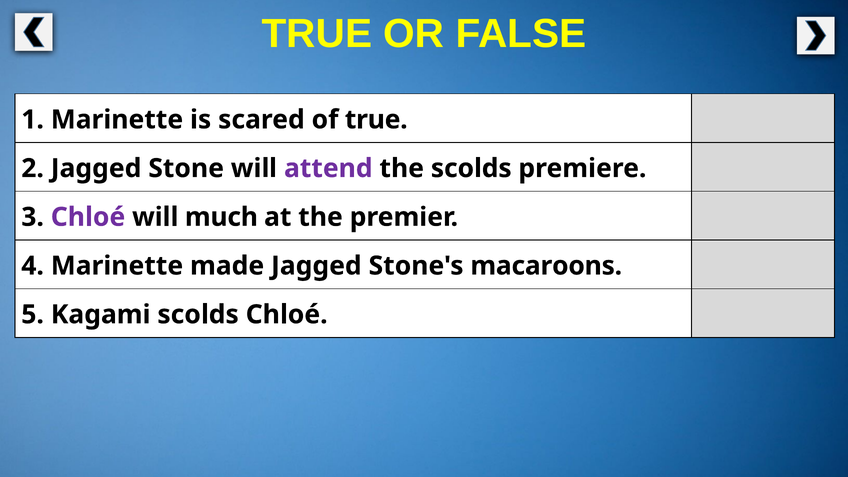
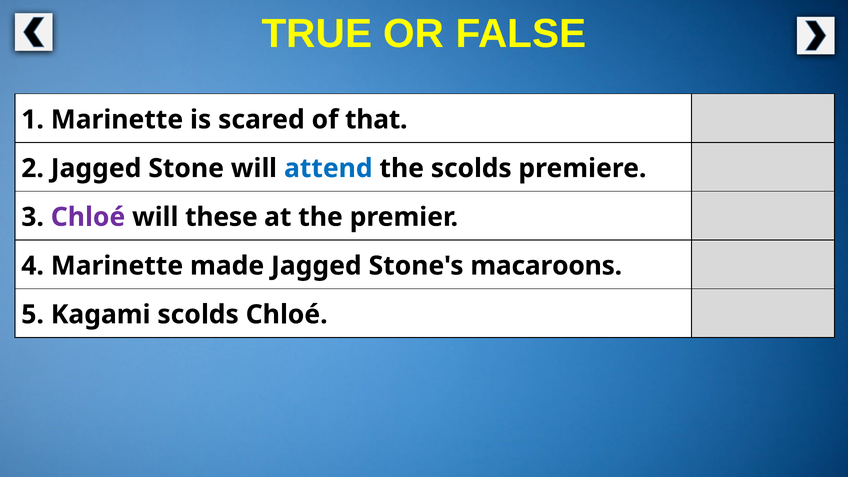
of true: true -> that
attend colour: purple -> blue
much: much -> these
